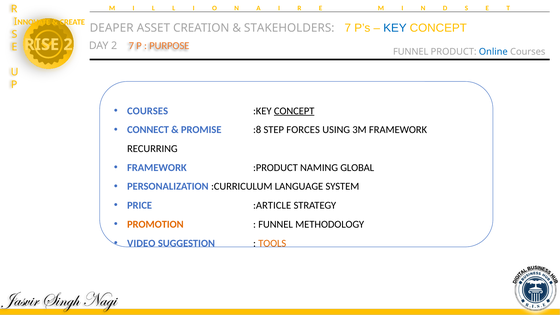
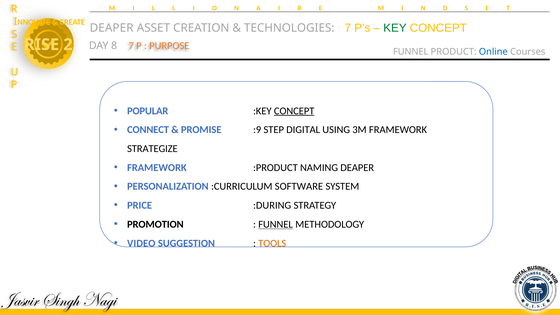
STAKEHOLDERS: STAKEHOLDERS -> TECHNOLOGIES
KEY colour: blue -> green
DAY 2: 2 -> 8
COURSES at (148, 111): COURSES -> POPULAR
:8: :8 -> :9
FORCES: FORCES -> DIGITAL
RECURRING: RECURRING -> STRATEGIZE
NAMING GLOBAL: GLOBAL -> DEAPER
LANGUAGE: LANGUAGE -> SOFTWARE
:ARTICLE: :ARTICLE -> :DURING
PROMOTION colour: orange -> black
FUNNEL at (276, 224) underline: none -> present
